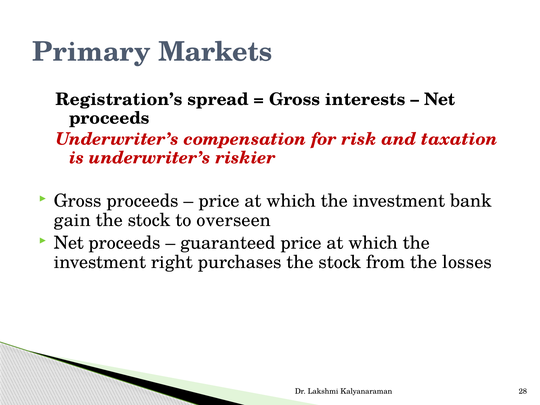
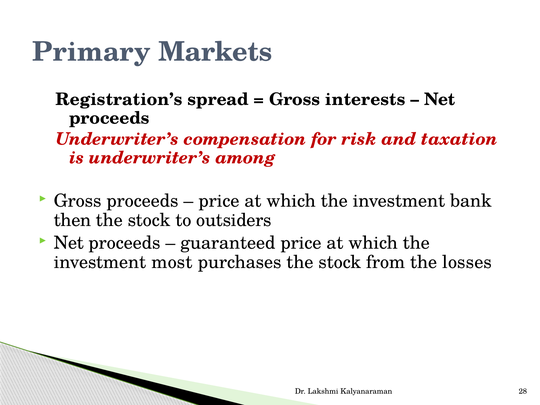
riskier: riskier -> among
gain: gain -> then
overseen: overseen -> outsiders
right: right -> most
